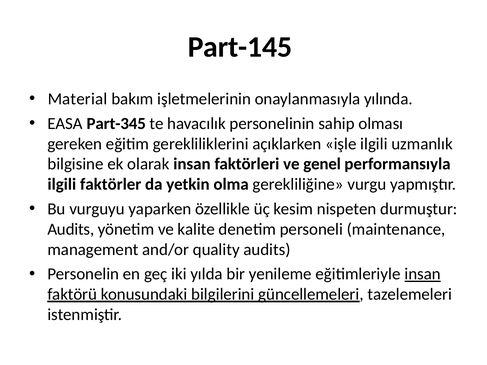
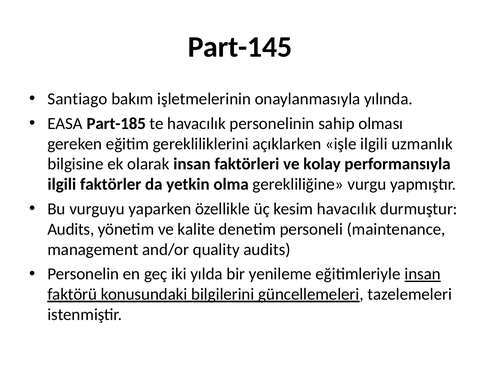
Material: Material -> Santiago
Part-345: Part-345 -> Part-185
genel: genel -> kolay
kesim nispeten: nispeten -> havacılık
